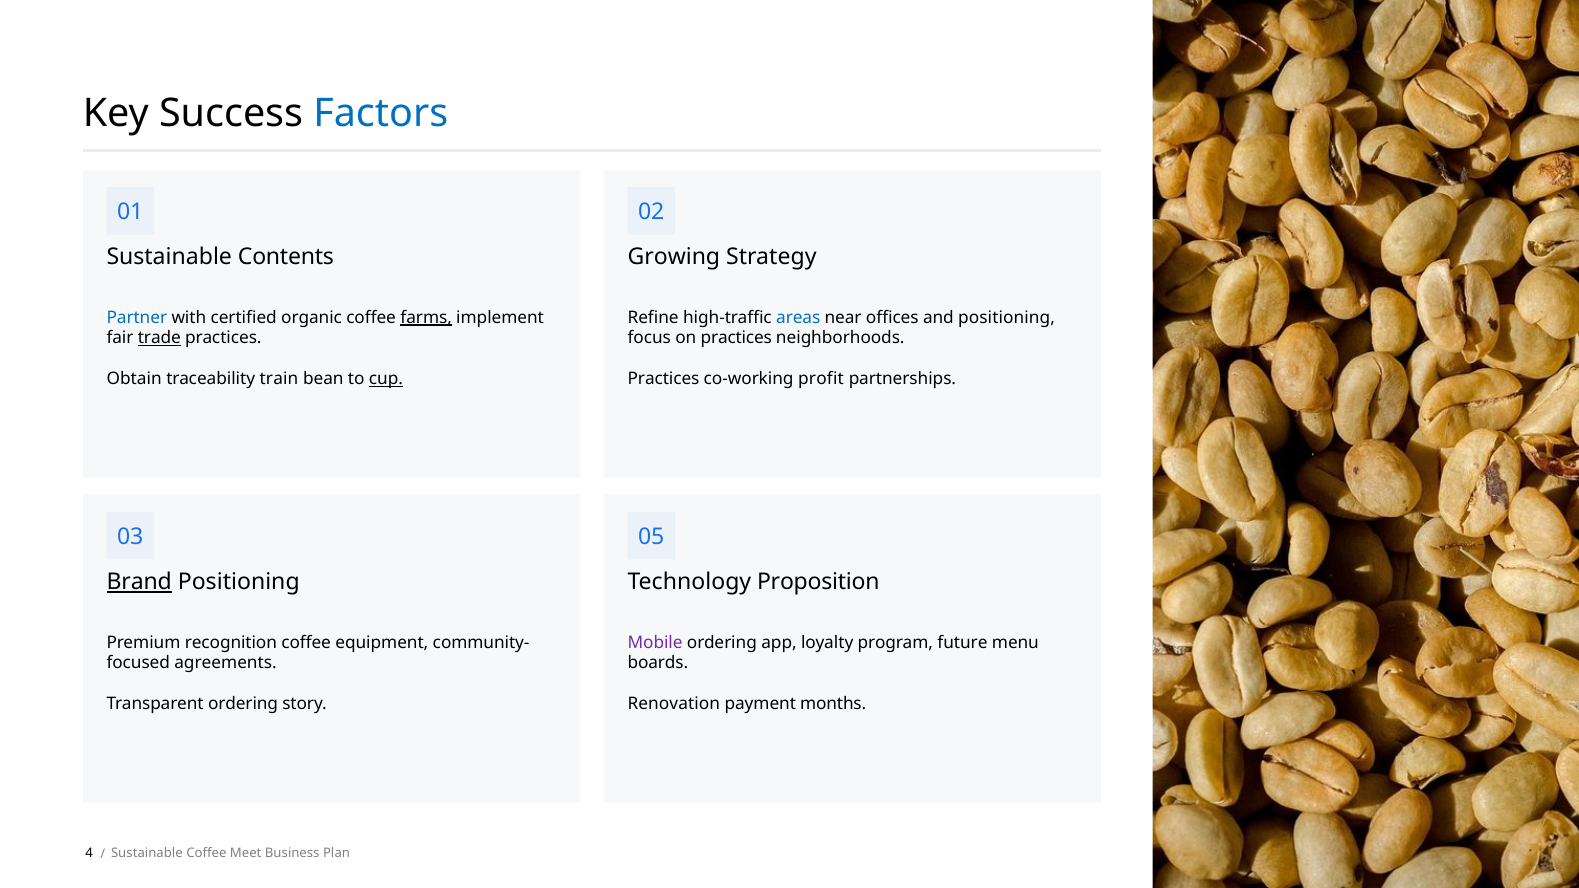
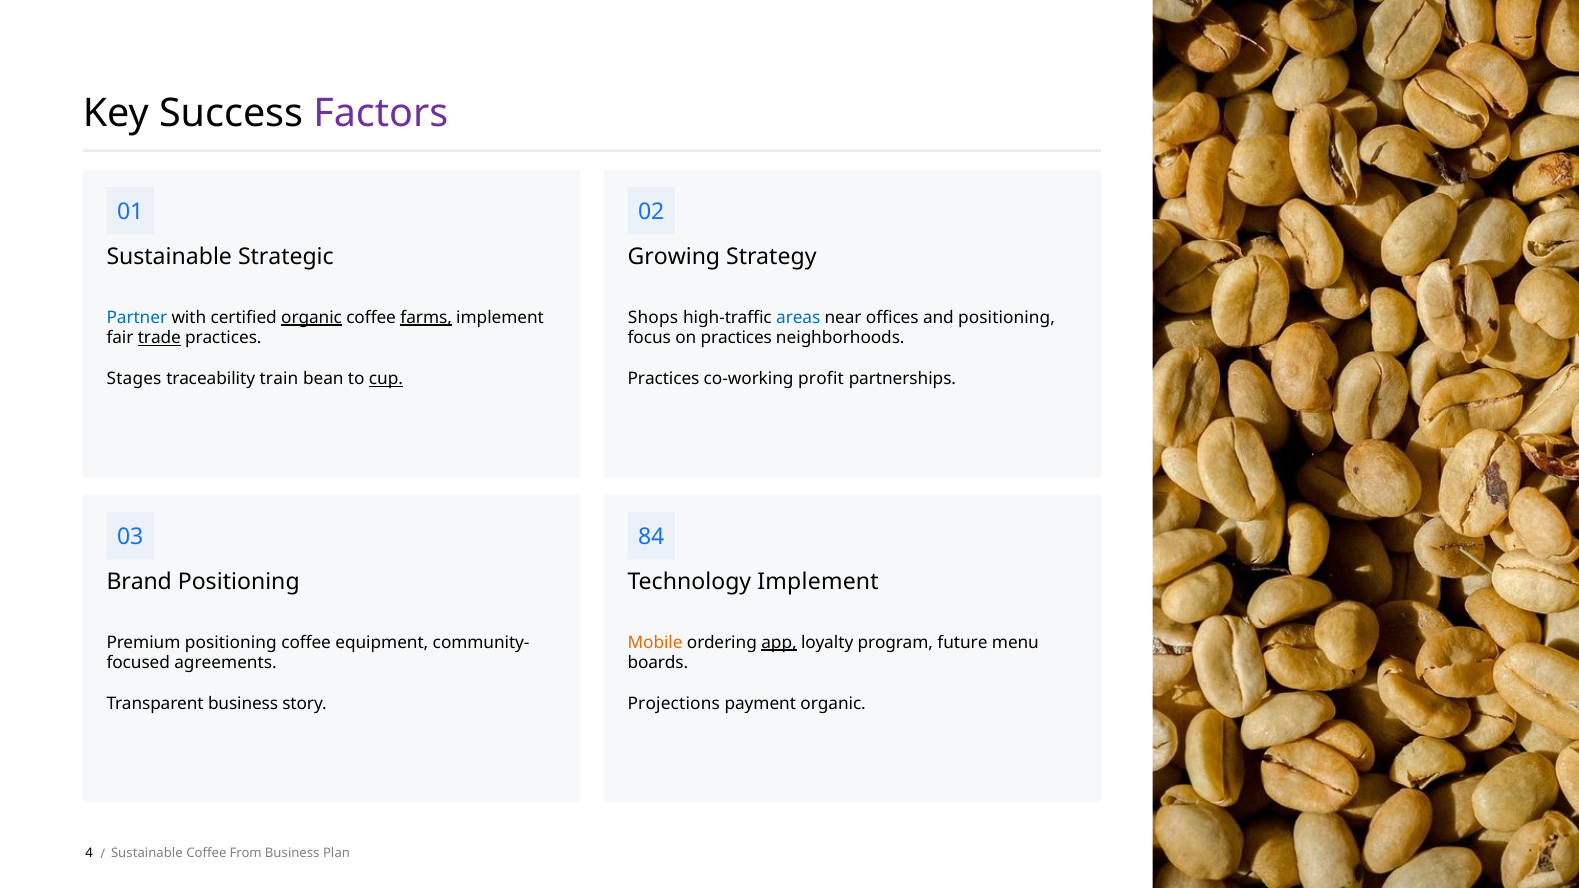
Factors colour: blue -> purple
Contents: Contents -> Strategic
organic at (312, 318) underline: none -> present
Refine: Refine -> Shops
Obtain: Obtain -> Stages
05: 05 -> 84
Brand underline: present -> none
Technology Proposition: Proposition -> Implement
Premium recognition: recognition -> positioning
Mobile colour: purple -> orange
app underline: none -> present
Transparent ordering: ordering -> business
Renovation: Renovation -> Projections
payment months: months -> organic
Meet: Meet -> From
